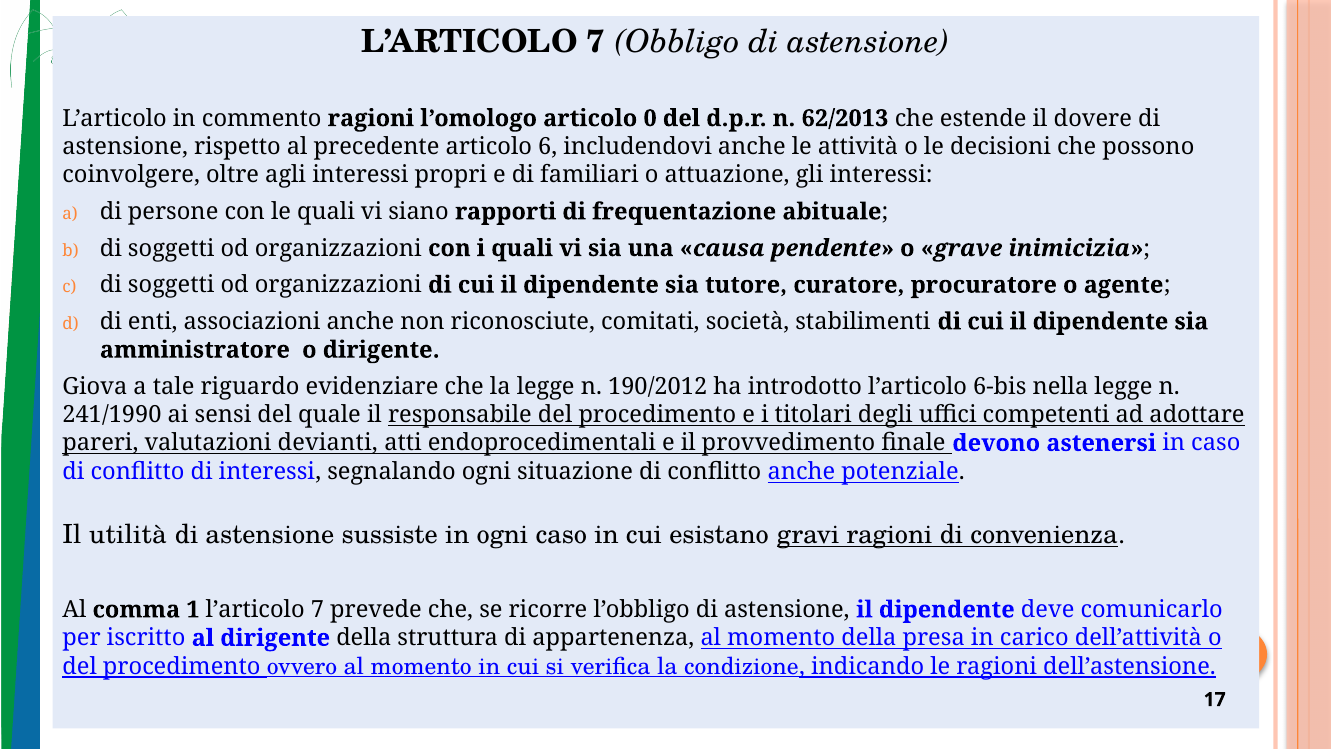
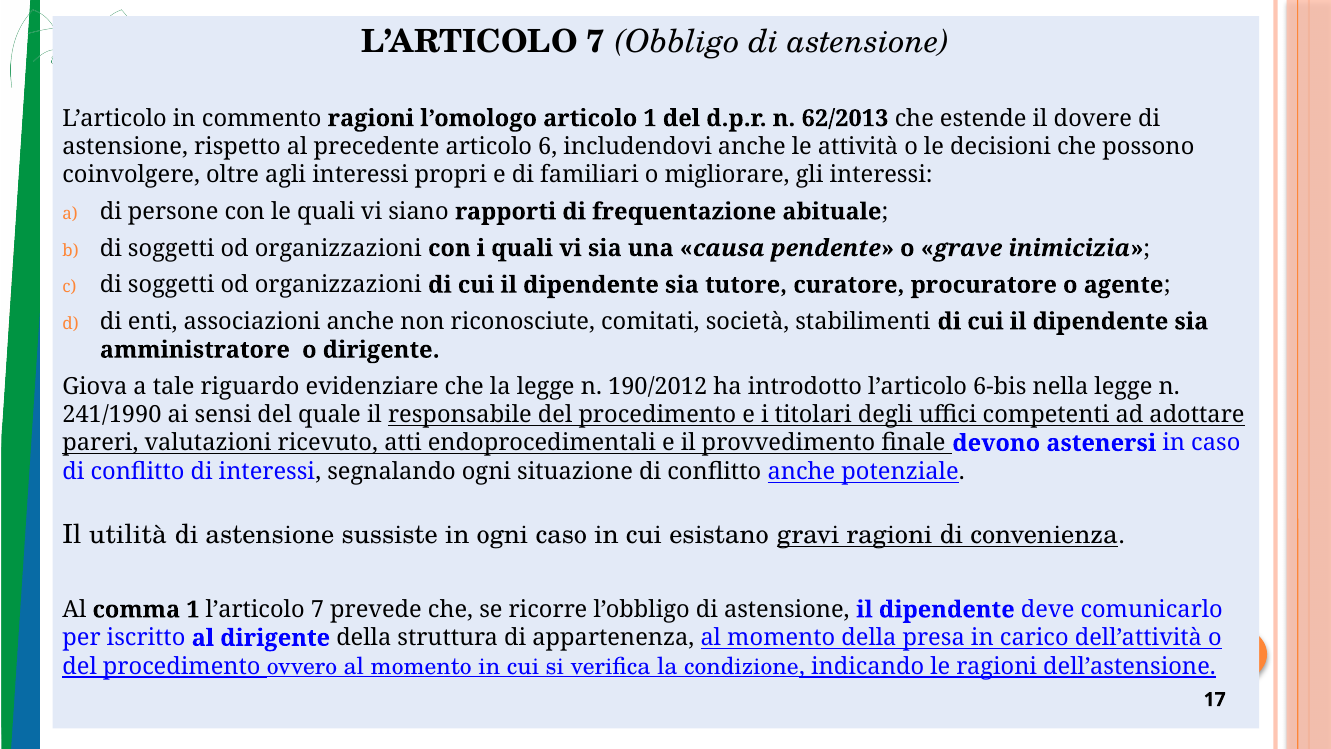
articolo 0: 0 -> 1
attuazione: attuazione -> migliorare
devianti: devianti -> ricevuto
